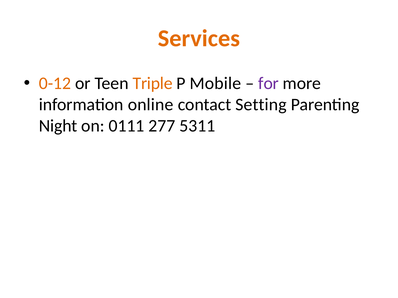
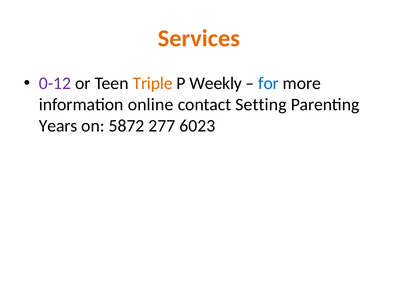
0-12 colour: orange -> purple
Mobile: Mobile -> Weekly
for colour: purple -> blue
Night: Night -> Years
0111: 0111 -> 5872
5311: 5311 -> 6023
